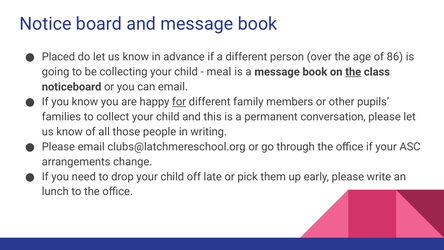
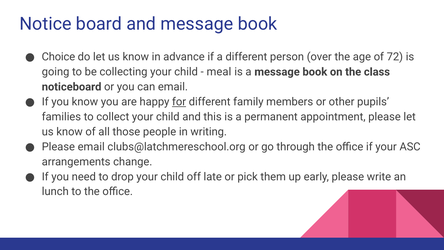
Placed: Placed -> Choice
86: 86 -> 72
the at (353, 72) underline: present -> none
conversation: conversation -> appointment
